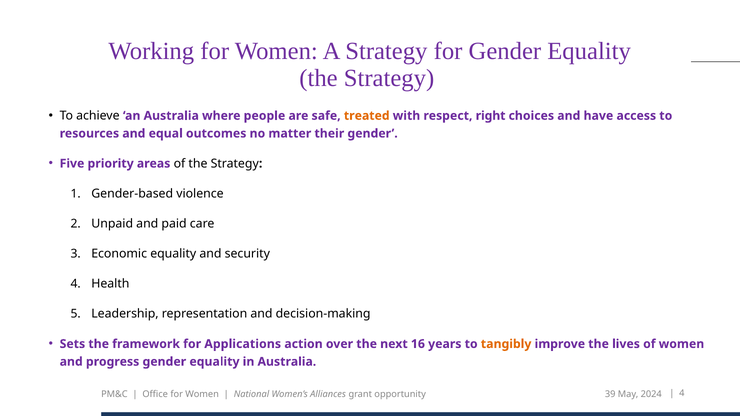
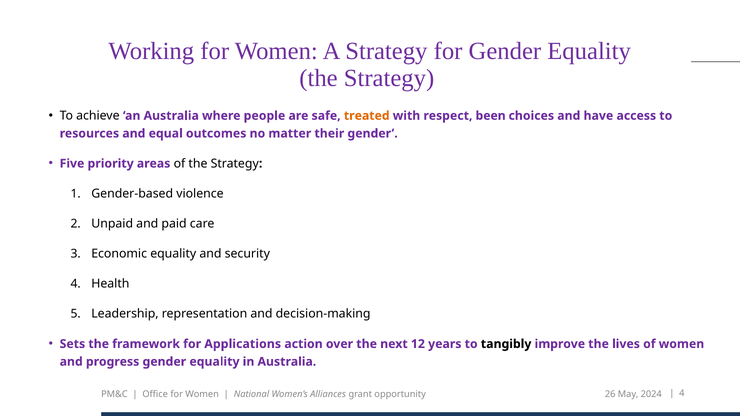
right: right -> been
16: 16 -> 12
tangibly colour: orange -> black
39: 39 -> 26
